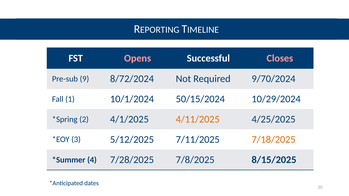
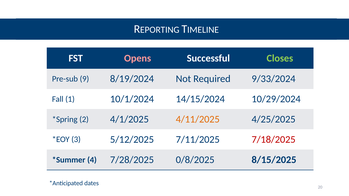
Closes colour: pink -> light green
8/72/2024: 8/72/2024 -> 8/19/2024
9/70/2024: 9/70/2024 -> 9/33/2024
50/15/2024: 50/15/2024 -> 14/15/2024
7/18/2025 colour: orange -> red
7/8/2025: 7/8/2025 -> 0/8/2025
